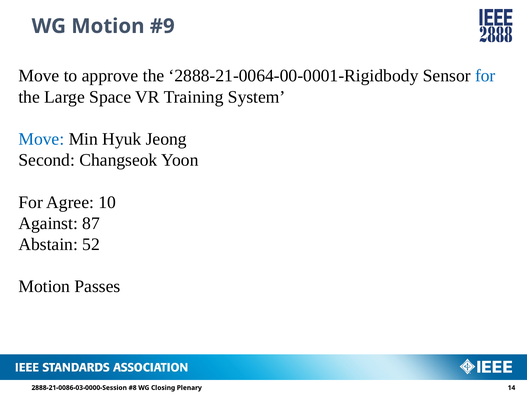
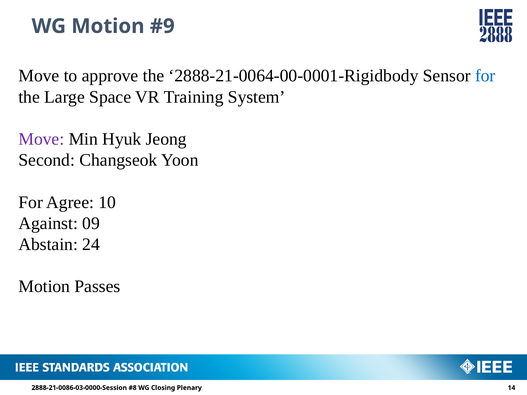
Move at (41, 139) colour: blue -> purple
87: 87 -> 09
52: 52 -> 24
